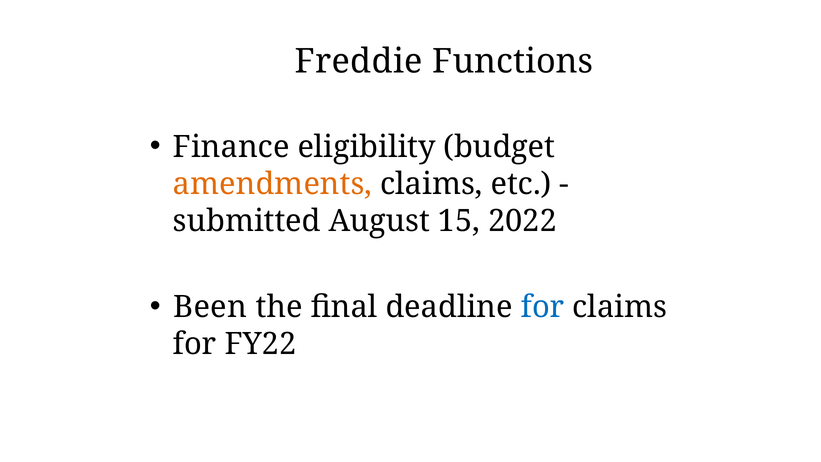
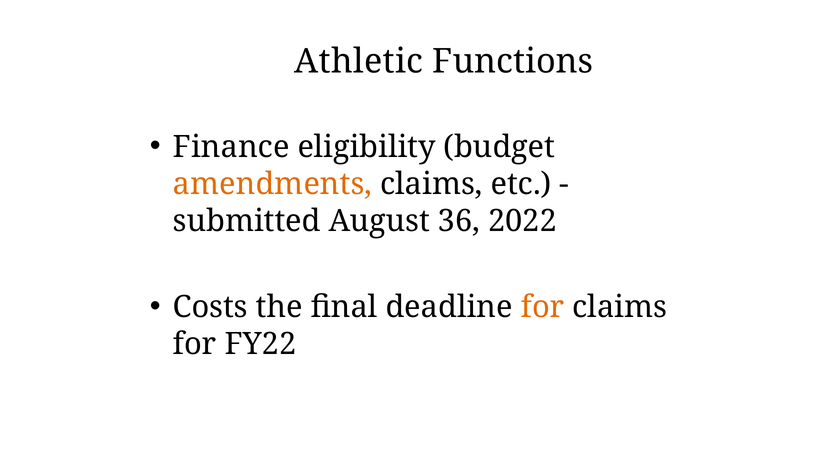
Freddie: Freddie -> Athletic
15: 15 -> 36
Been: Been -> Costs
for at (543, 307) colour: blue -> orange
